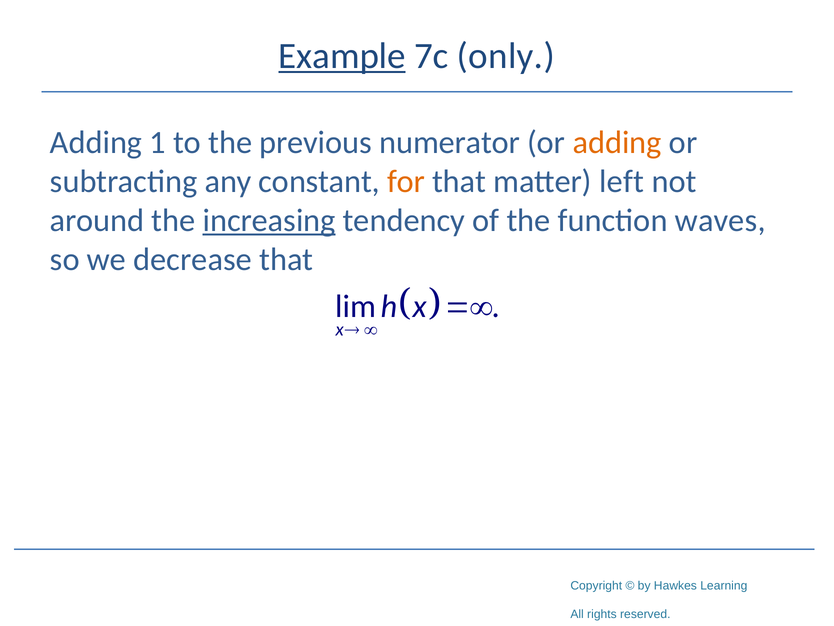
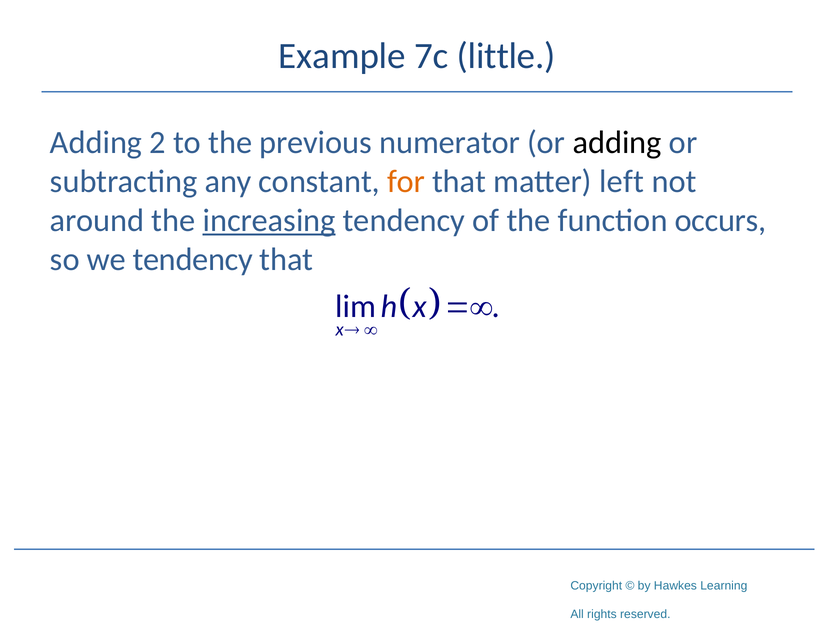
Example underline: present -> none
only: only -> little
1: 1 -> 2
adding at (617, 143) colour: orange -> black
waves: waves -> occurs
we decrease: decrease -> tendency
